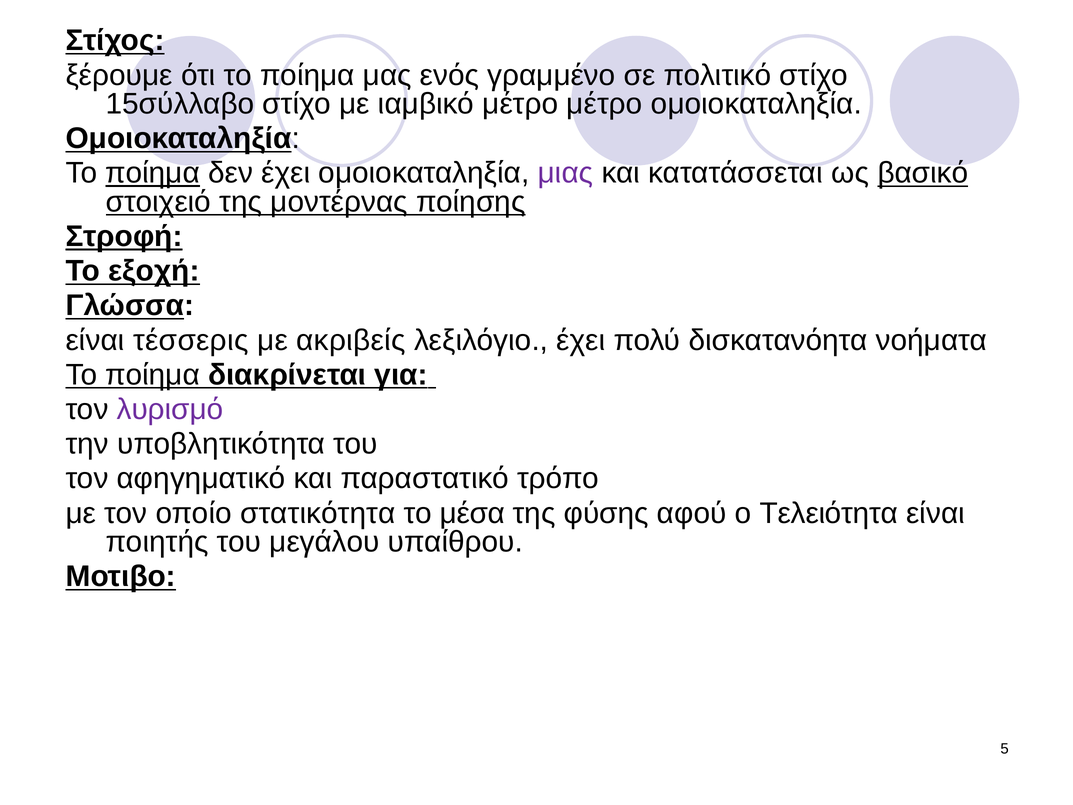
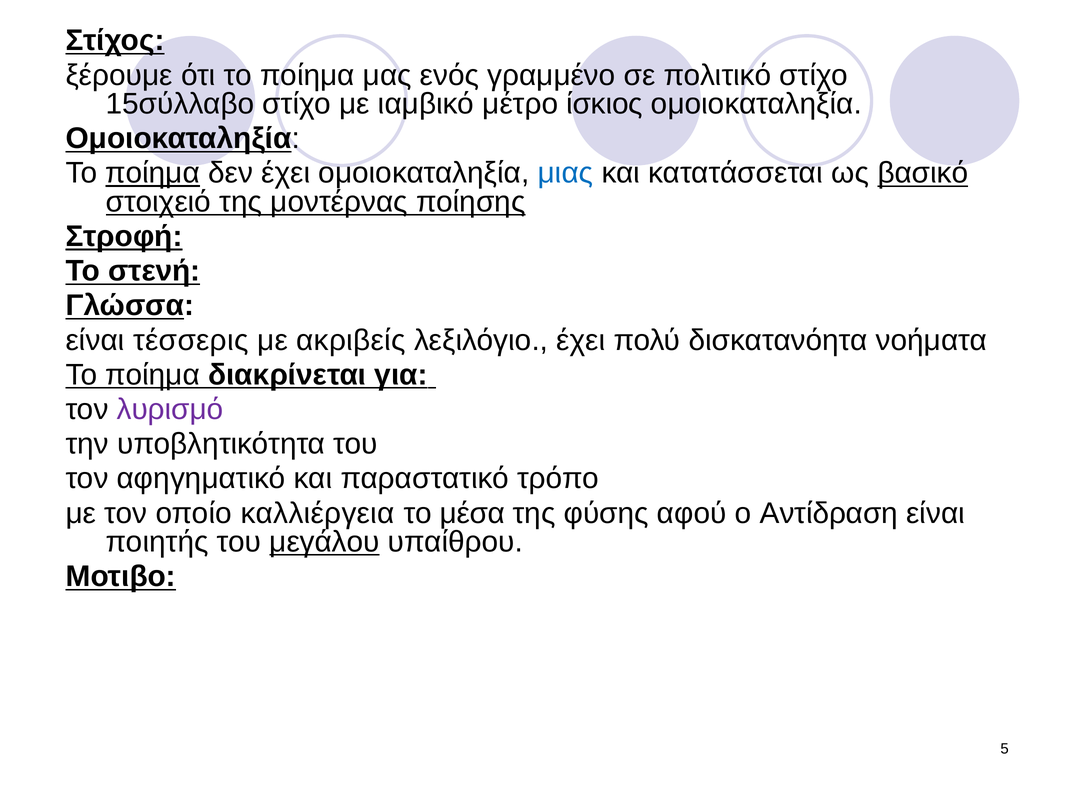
μέτρο μέτρο: μέτρο -> ίσκιος
μιας colour: purple -> blue
εξοχή: εξοχή -> στενή
στατικότητα: στατικότητα -> καλλιέργεια
Τελειότητα: Τελειότητα -> Αντίδραση
μεγάλου underline: none -> present
